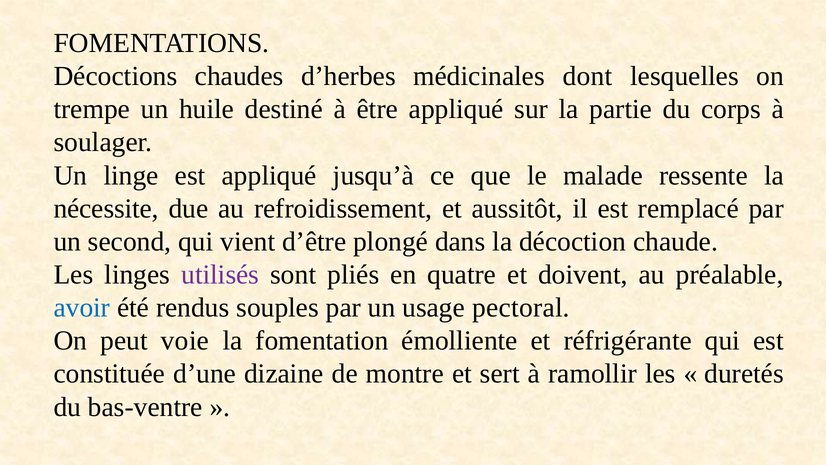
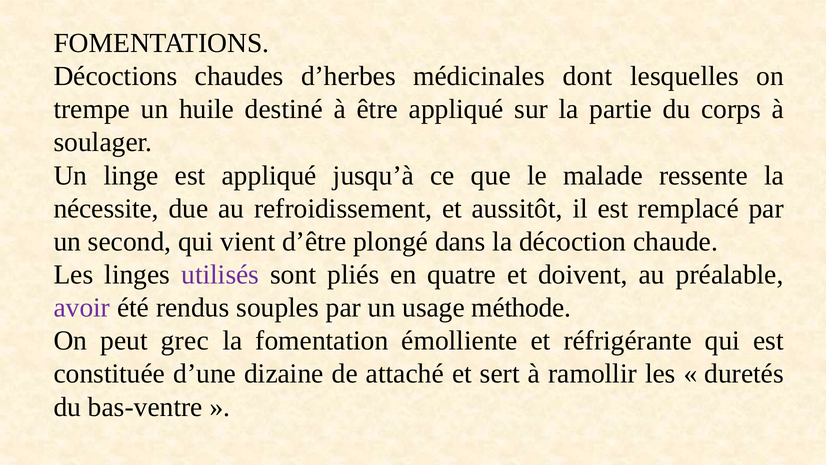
avoir colour: blue -> purple
pectoral: pectoral -> méthode
voie: voie -> grec
montre: montre -> attaché
